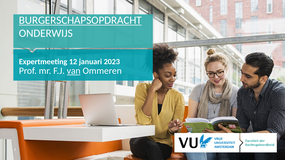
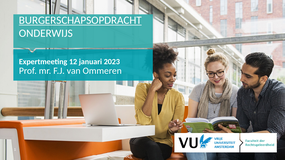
van underline: present -> none
